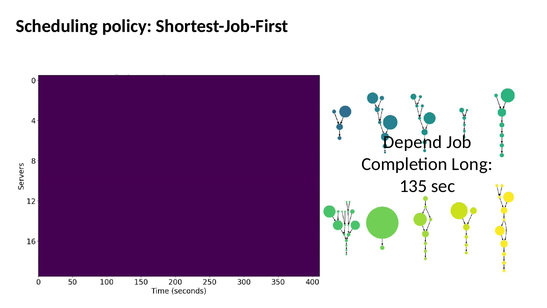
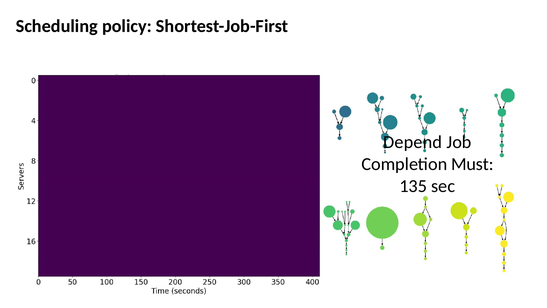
Long: Long -> Must
